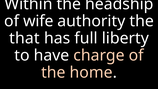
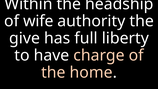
that: that -> give
